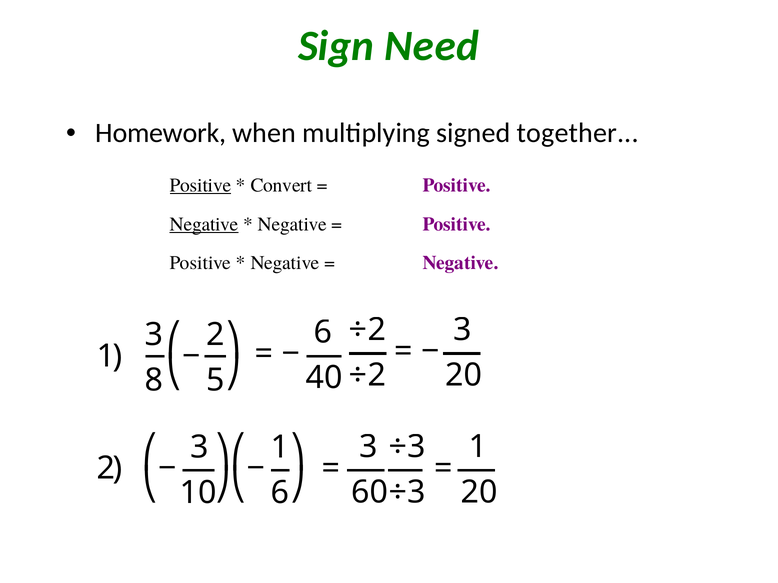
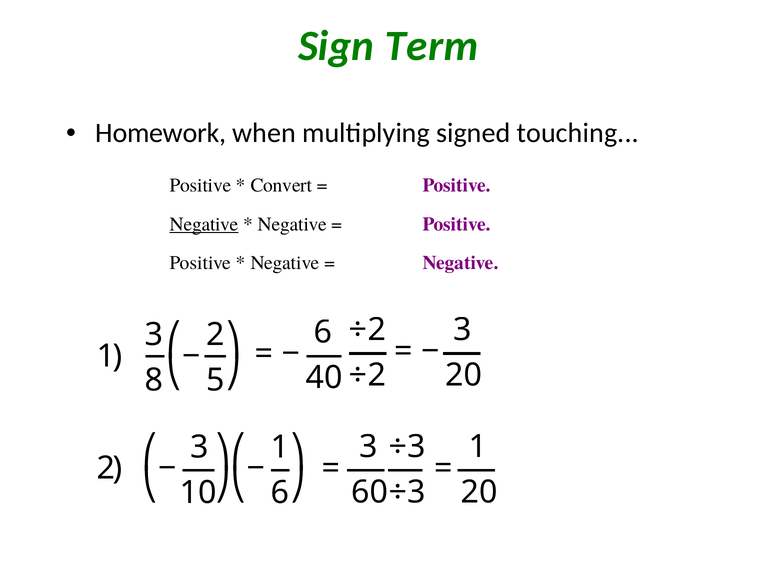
Need: Need -> Term
together: together -> touching
Positive at (200, 185) underline: present -> none
